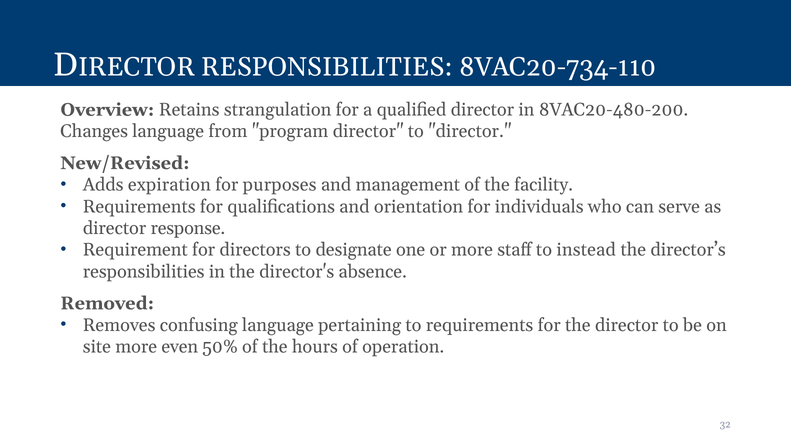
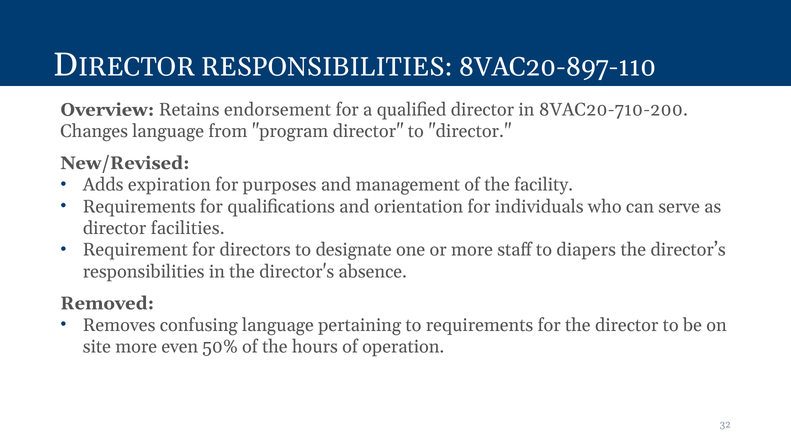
8VAC20-734-110: 8VAC20-734-110 -> 8VAC20-897-110
strangulation: strangulation -> endorsement
8VAC20-480-200: 8VAC20-480-200 -> 8VAC20-710-200
response: response -> facilities
instead: instead -> diapers
